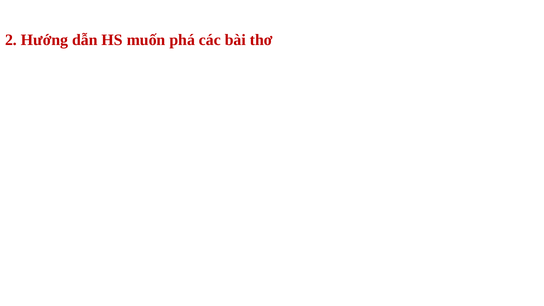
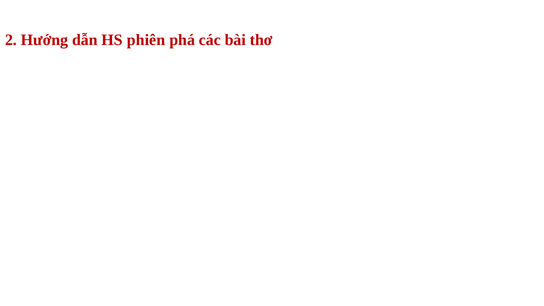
muốn: muốn -> phiên
